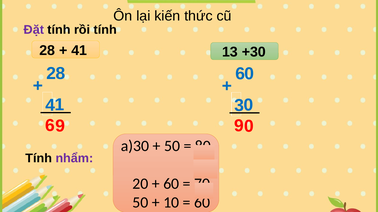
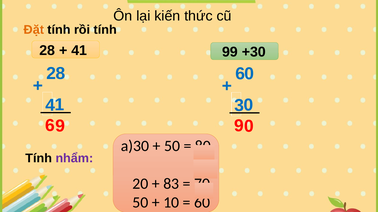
Đặt colour: purple -> orange
13: 13 -> 99
60 at (171, 184): 60 -> 83
